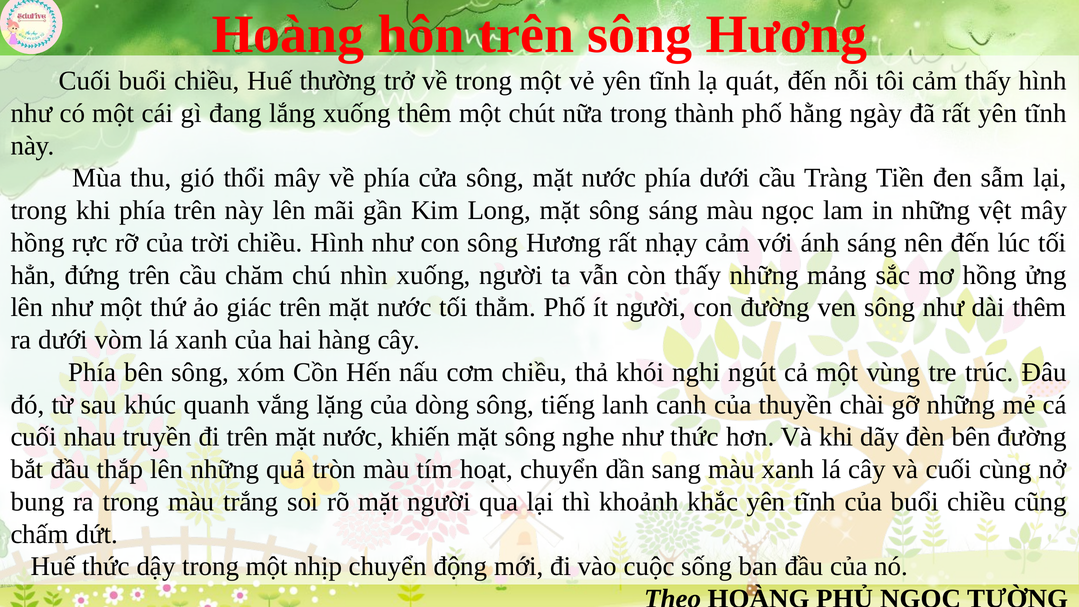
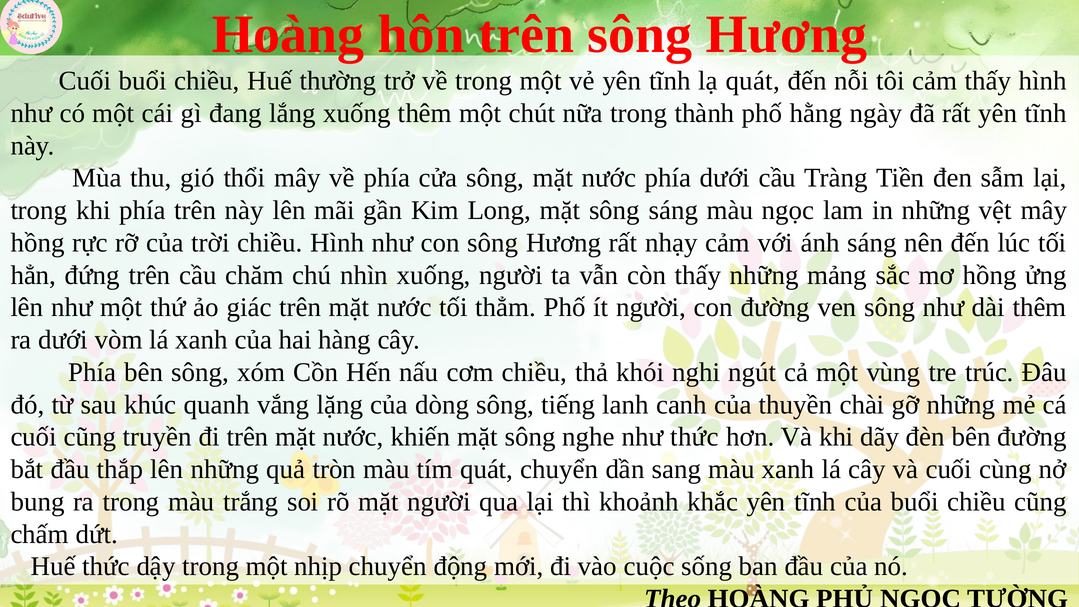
cuối nhau: nhau -> cũng
tím hoạt: hoạt -> quát
